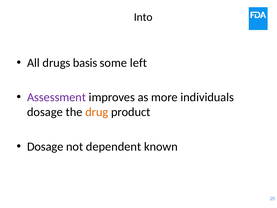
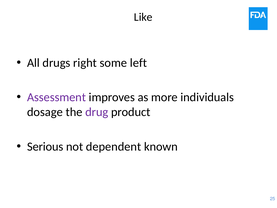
Into: Into -> Like
basis: basis -> right
drug colour: orange -> purple
Dosage at (45, 146): Dosage -> Serious
